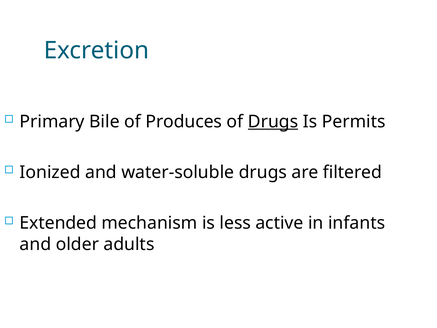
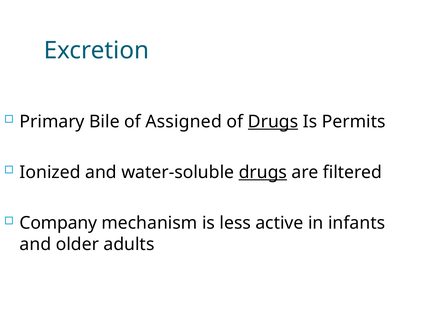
Produces: Produces -> Assigned
drugs at (263, 172) underline: none -> present
Extended: Extended -> Company
